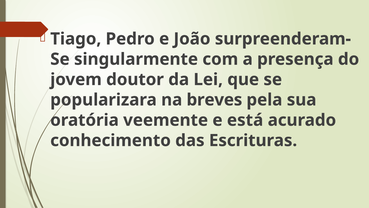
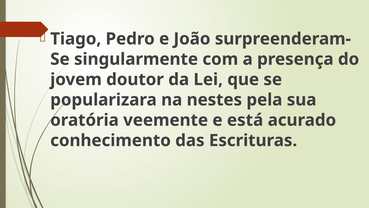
breves: breves -> nestes
